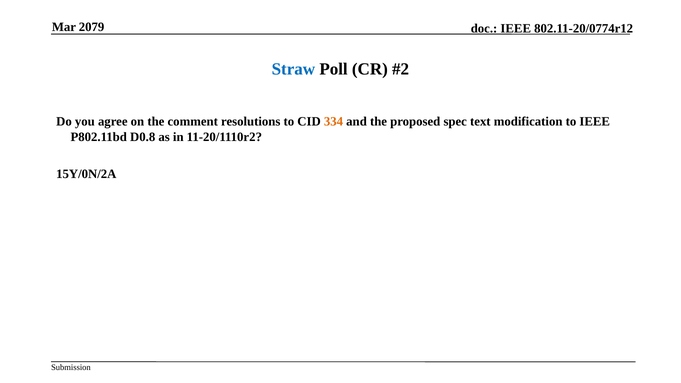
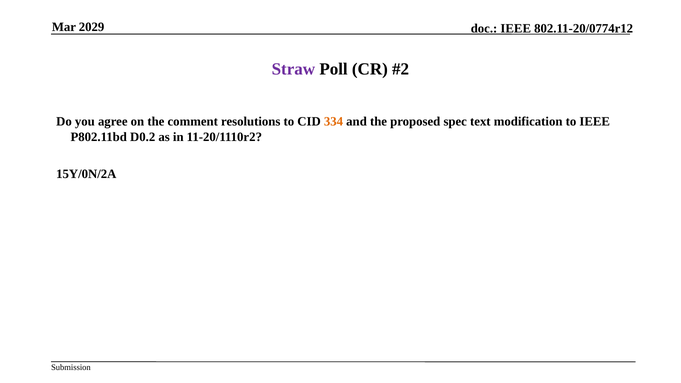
2079: 2079 -> 2029
Straw colour: blue -> purple
D0.8: D0.8 -> D0.2
